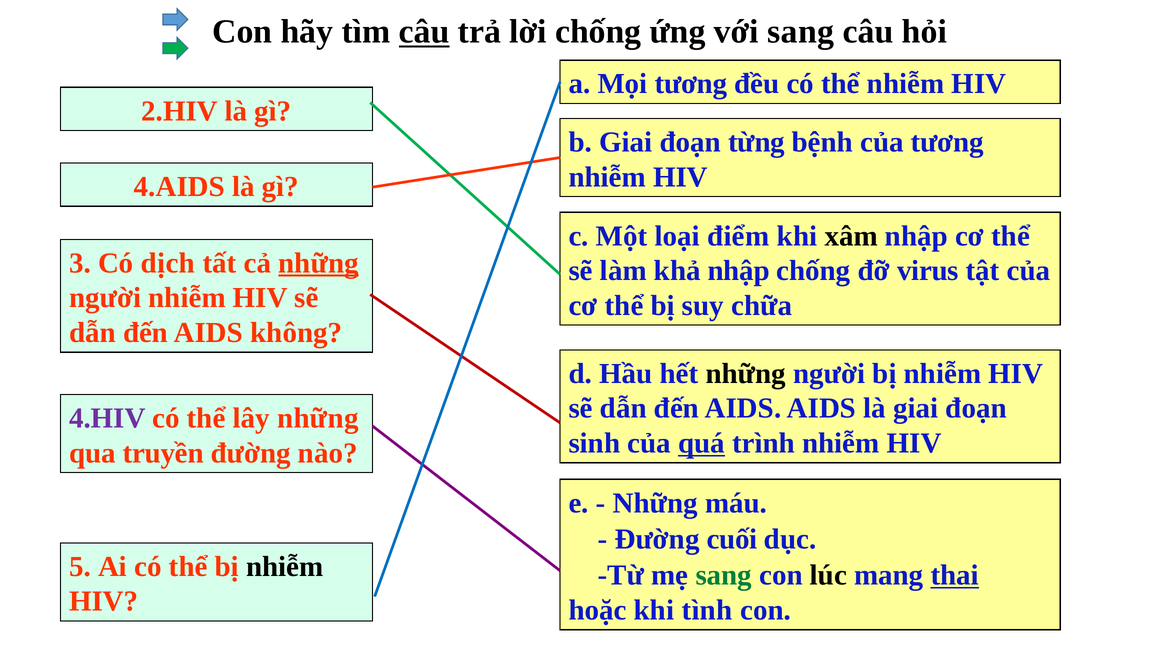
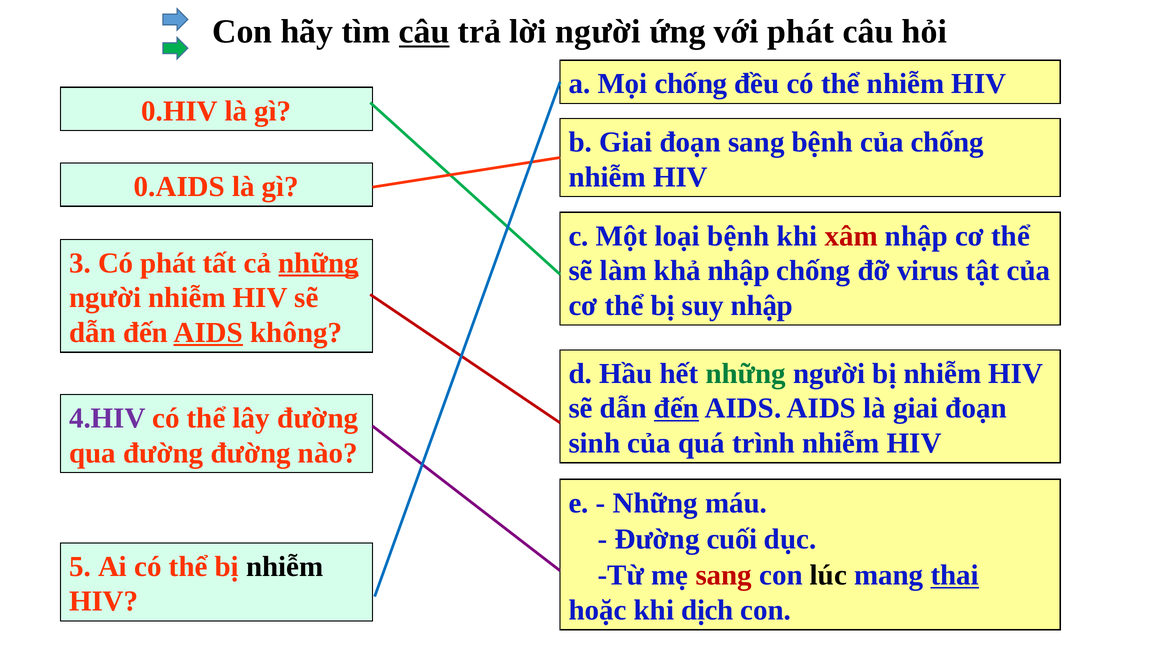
lời chống: chống -> người
với sang: sang -> phát
Mọi tương: tương -> chống
2.HIV: 2.HIV -> 0.HIV
đoạn từng: từng -> sang
của tương: tương -> chống
4.AIDS: 4.AIDS -> 0.AIDS
loại điểm: điểm -> bệnh
xâm colour: black -> red
Có dịch: dịch -> phát
suy chữa: chữa -> nhập
AIDS at (208, 333) underline: none -> present
những at (746, 374) colour: black -> green
đến at (677, 409) underline: none -> present
lây những: những -> đường
quá underline: present -> none
qua truyền: truyền -> đường
sang at (724, 576) colour: green -> red
tình: tình -> dịch
